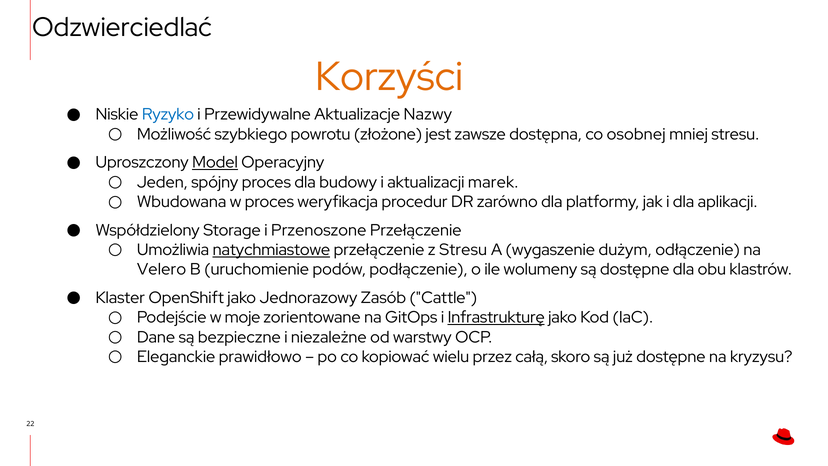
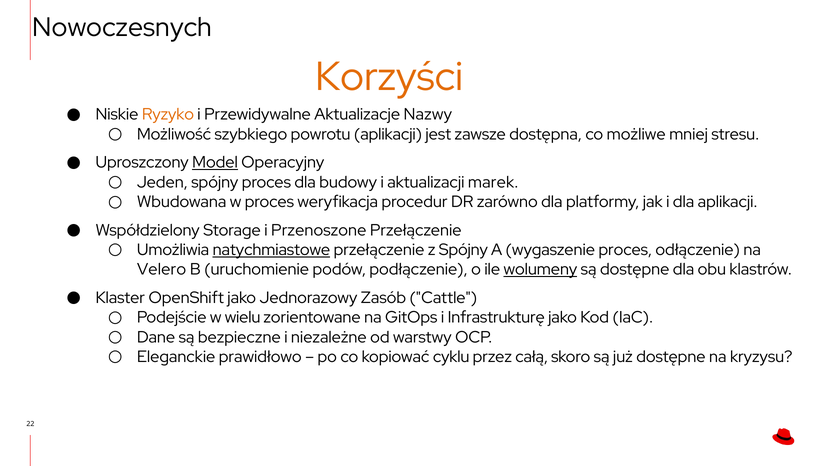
Odzwierciedlać: Odzwierciedlać -> Nowoczesnych
Ryzyko colour: blue -> orange
powrotu złożone: złożone -> aplikacji
osobnej: osobnej -> możliwe
z Stresu: Stresu -> Spójny
wygaszenie dużym: dużym -> proces
wolumeny underline: none -> present
moje: moje -> wielu
Infrastrukturę underline: present -> none
wielu: wielu -> cyklu
